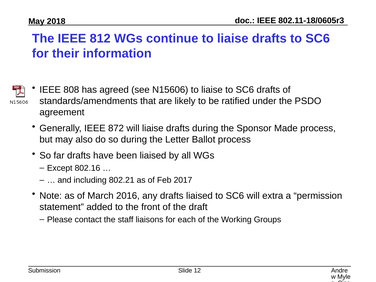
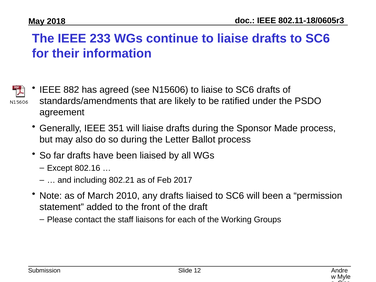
812: 812 -> 233
808: 808 -> 882
872: 872 -> 351
2016: 2016 -> 2010
will extra: extra -> been
